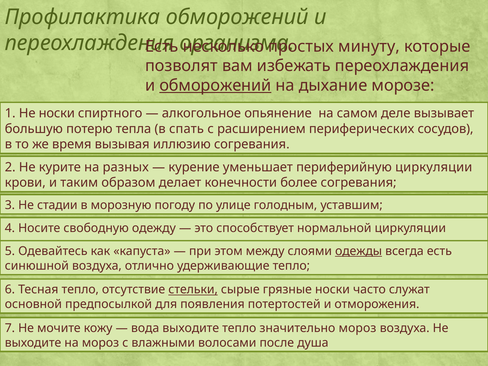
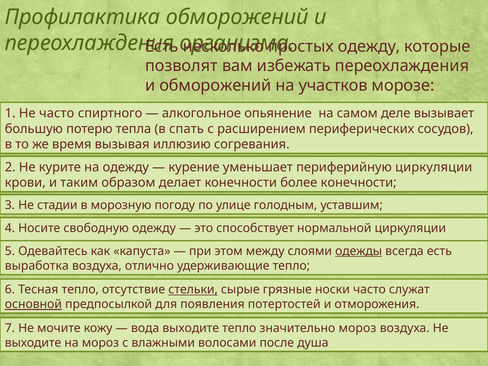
минуту at (369, 46): минуту -> одежду
обморожений at (215, 85) underline: present -> none
дыхание: дыхание -> участков
Не носки: носки -> часто
на разных: разных -> одежду
более согревания: согревания -> конечности
синюшной: синюшной -> выработка
основной underline: none -> present
